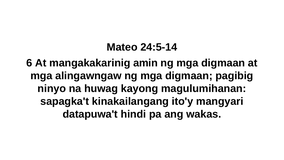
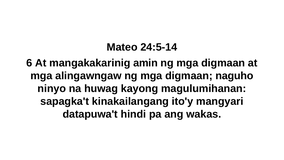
pagibig: pagibig -> naguho
